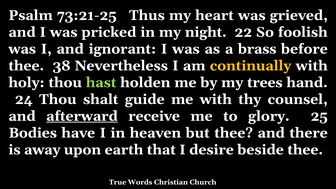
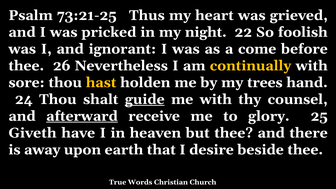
brass: brass -> come
38: 38 -> 26
holy: holy -> sore
hast colour: light green -> yellow
guide underline: none -> present
Bodies: Bodies -> Giveth
